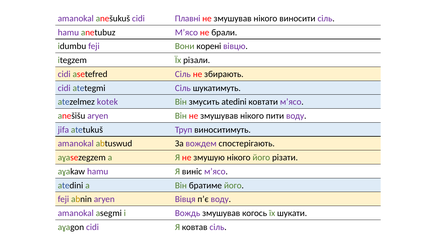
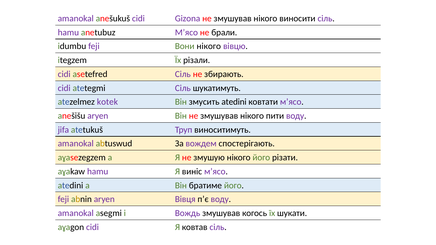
Плавні: Плавні -> Gizona
Вони корені: корені -> нікого
